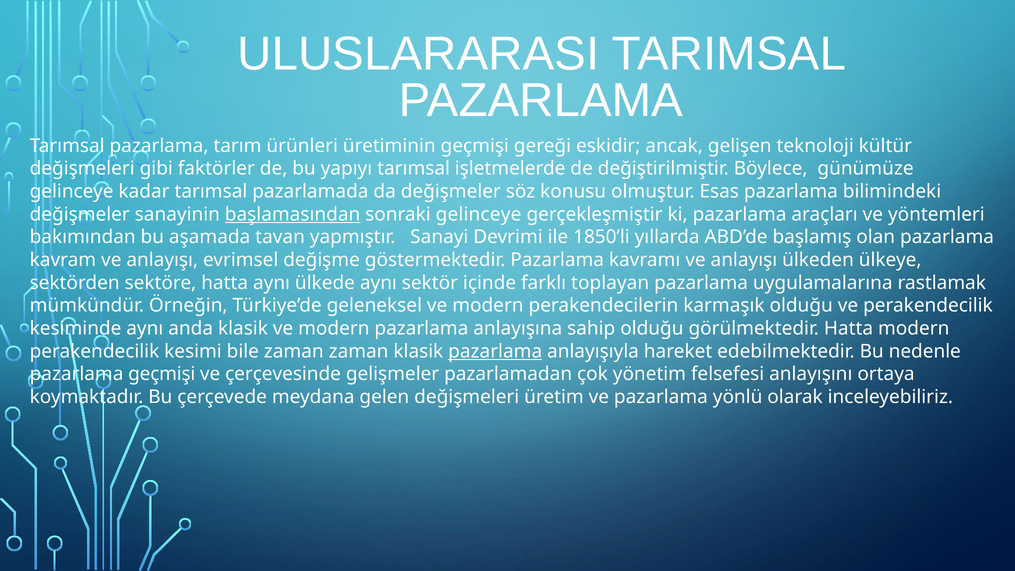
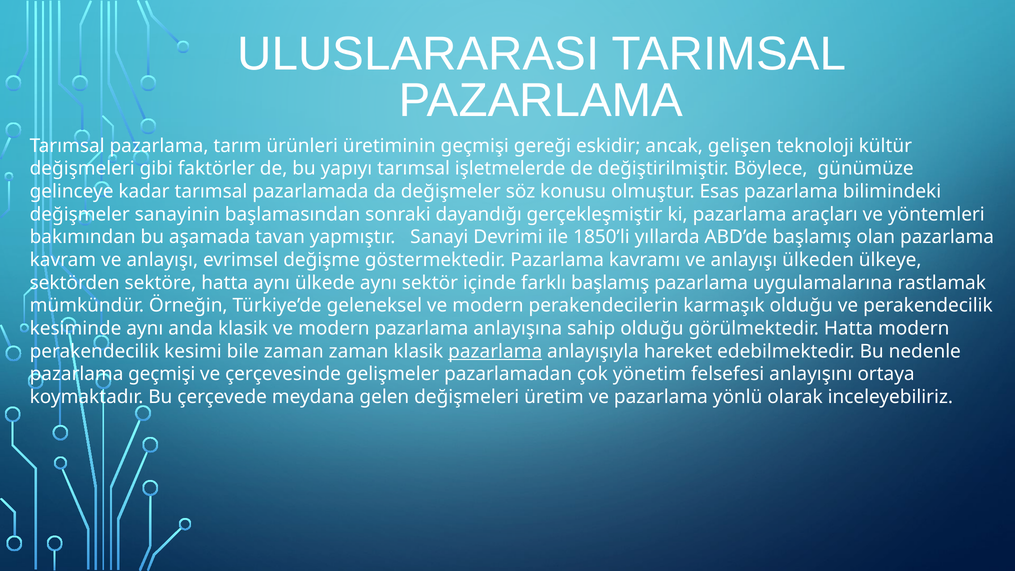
başlamasından underline: present -> none
sonraki gelinceye: gelinceye -> dayandığı
farklı toplayan: toplayan -> başlamış
